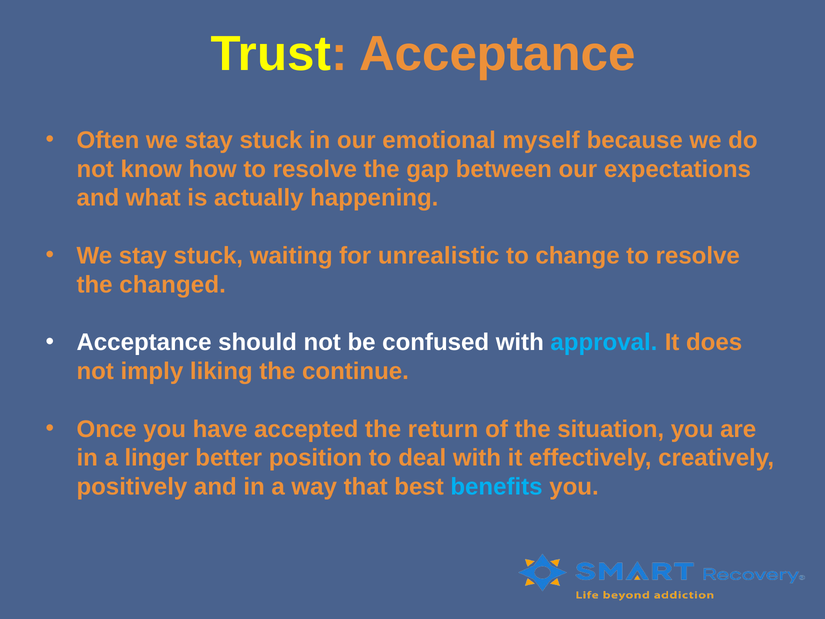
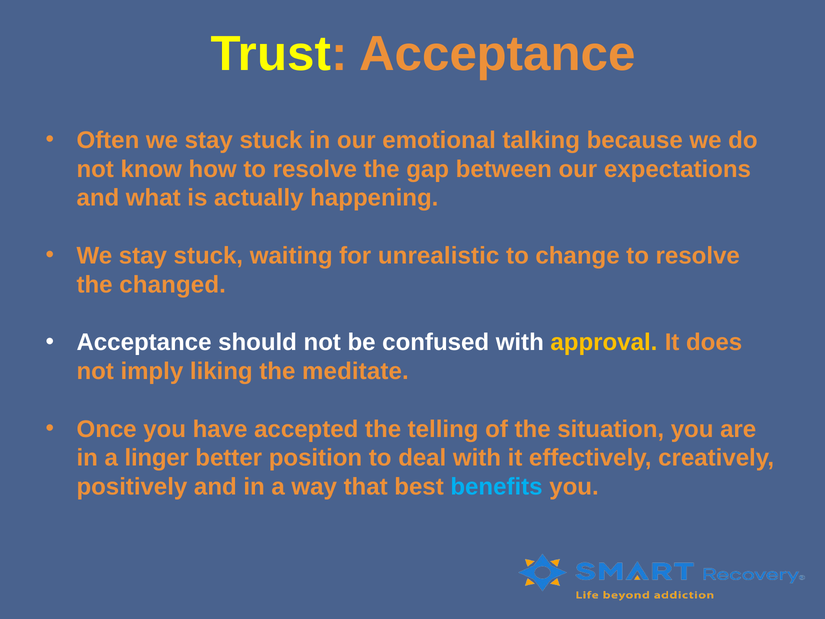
myself: myself -> talking
approval colour: light blue -> yellow
continue: continue -> meditate
return: return -> telling
